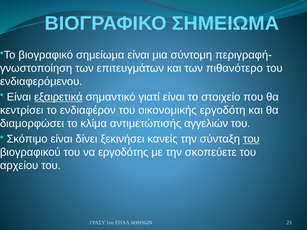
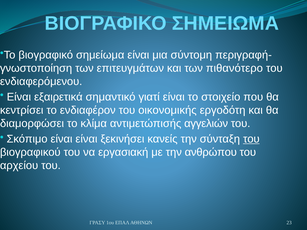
εξαιρετικά underline: present -> none
είναι δίνει: δίνει -> είναι
εργοδότης: εργοδότης -> εργασιακή
σκοπεύετε: σκοπεύετε -> ανθρώπου
